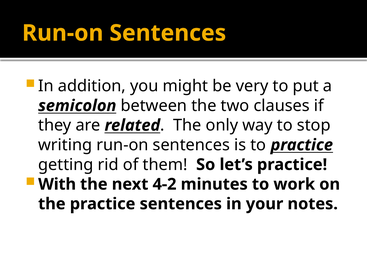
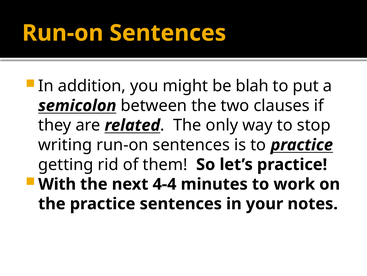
very: very -> blah
4-2: 4-2 -> 4-4
